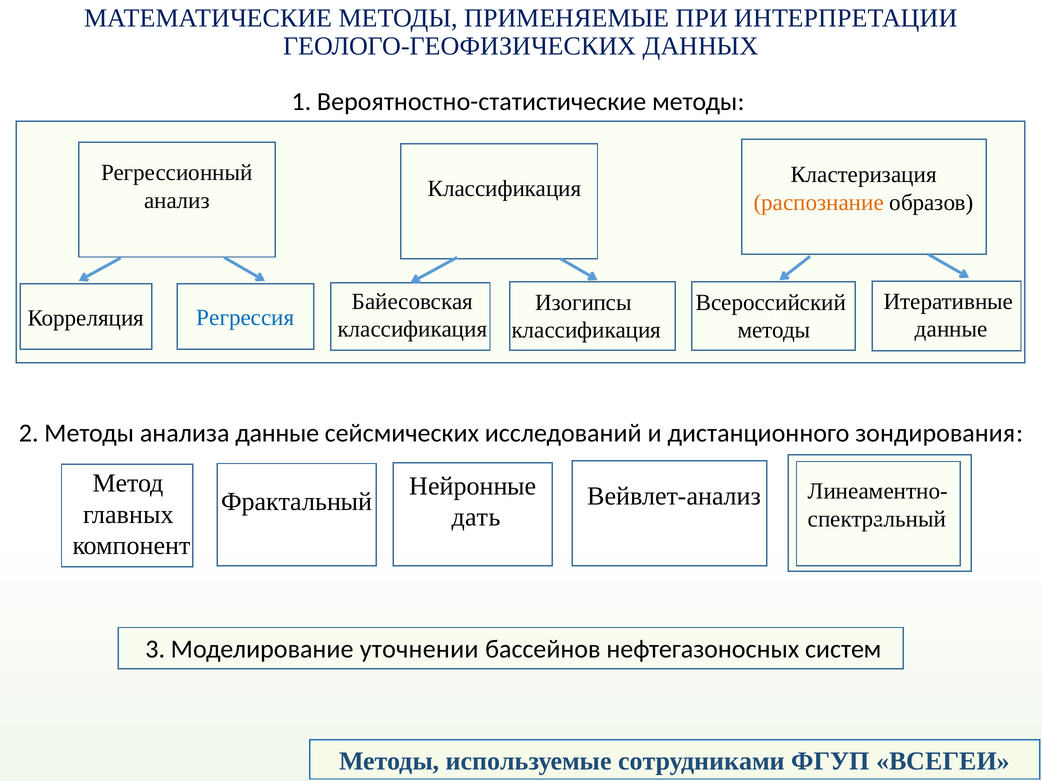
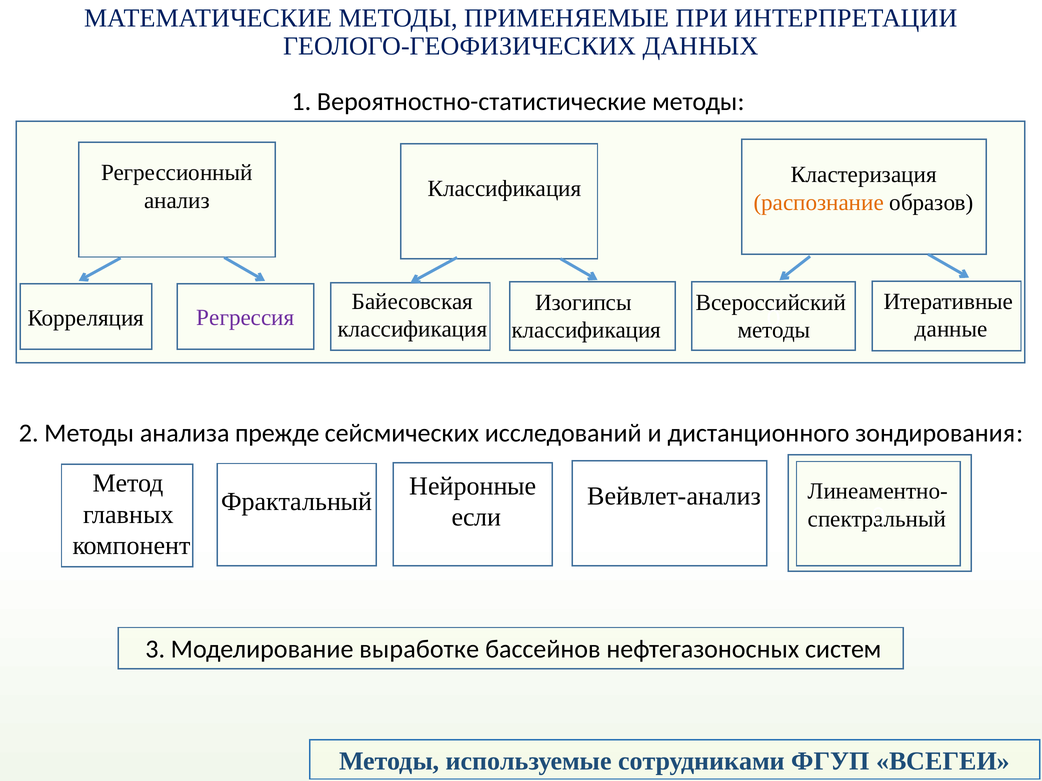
Регрессия colour: blue -> purple
анализа данные: данные -> прежде
дать: дать -> если
уточнении: уточнении -> выработке
